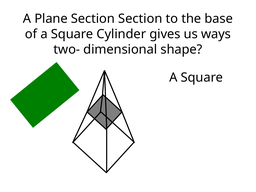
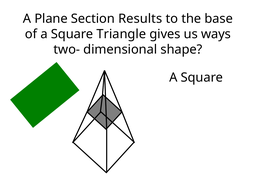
Section Section: Section -> Results
Cylinder: Cylinder -> Triangle
